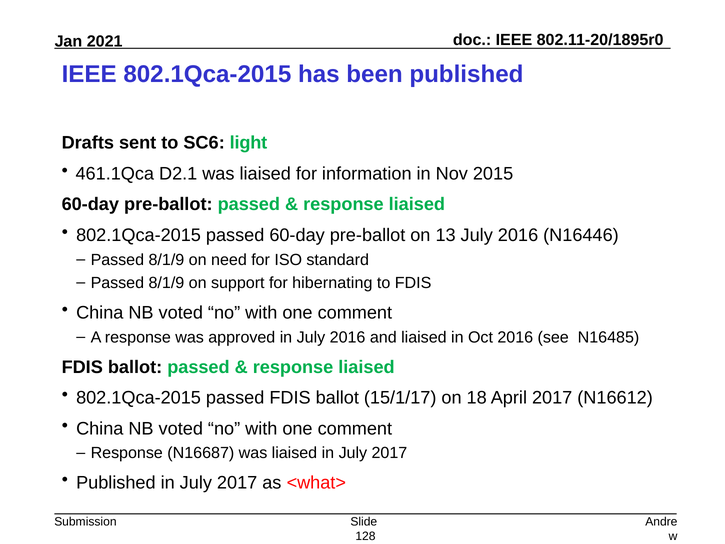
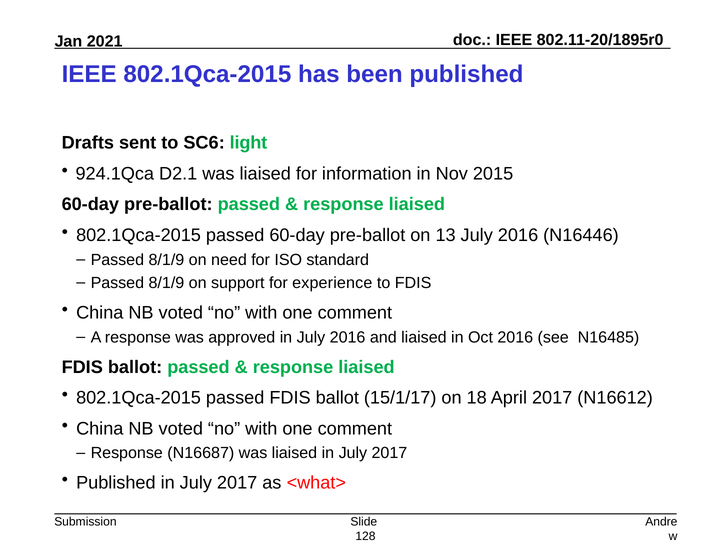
461.1Qca: 461.1Qca -> 924.1Qca
hibernating: hibernating -> experience
